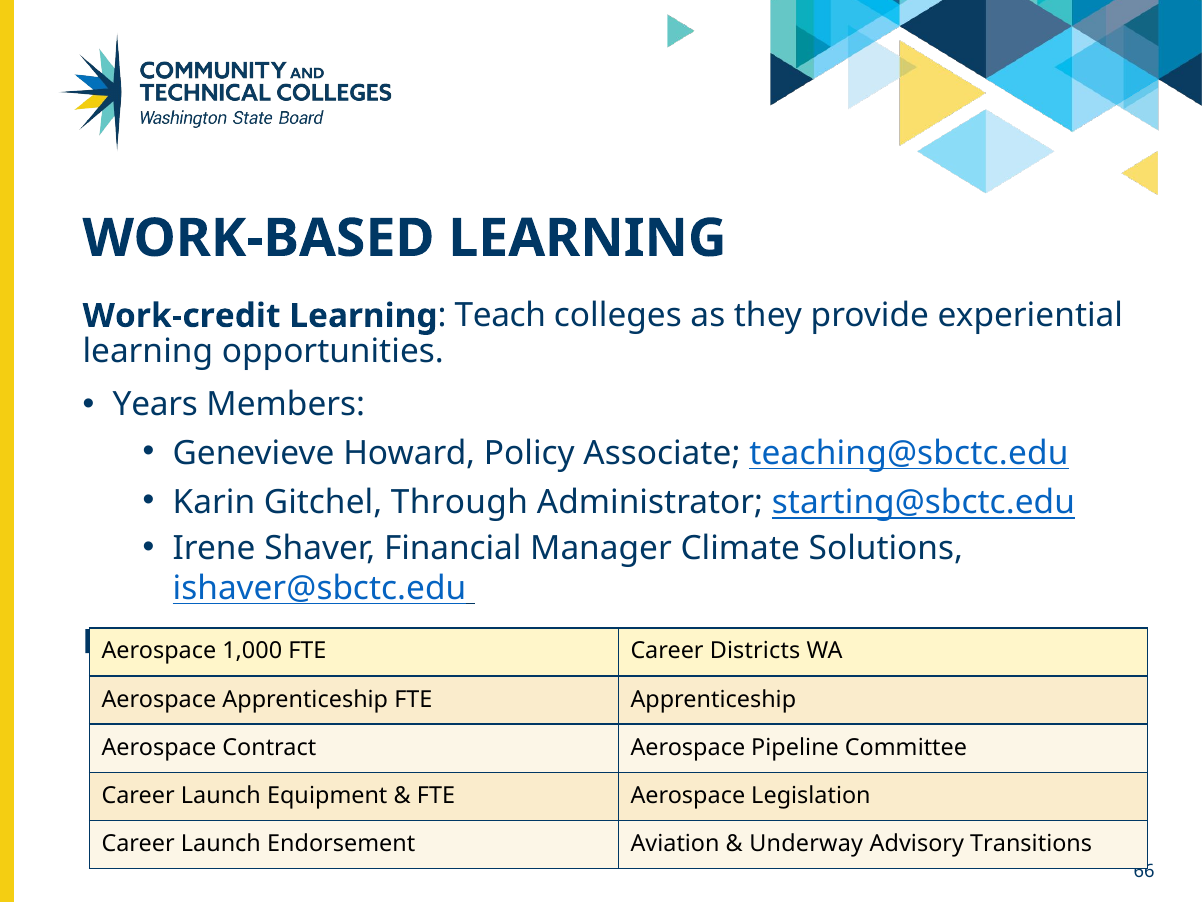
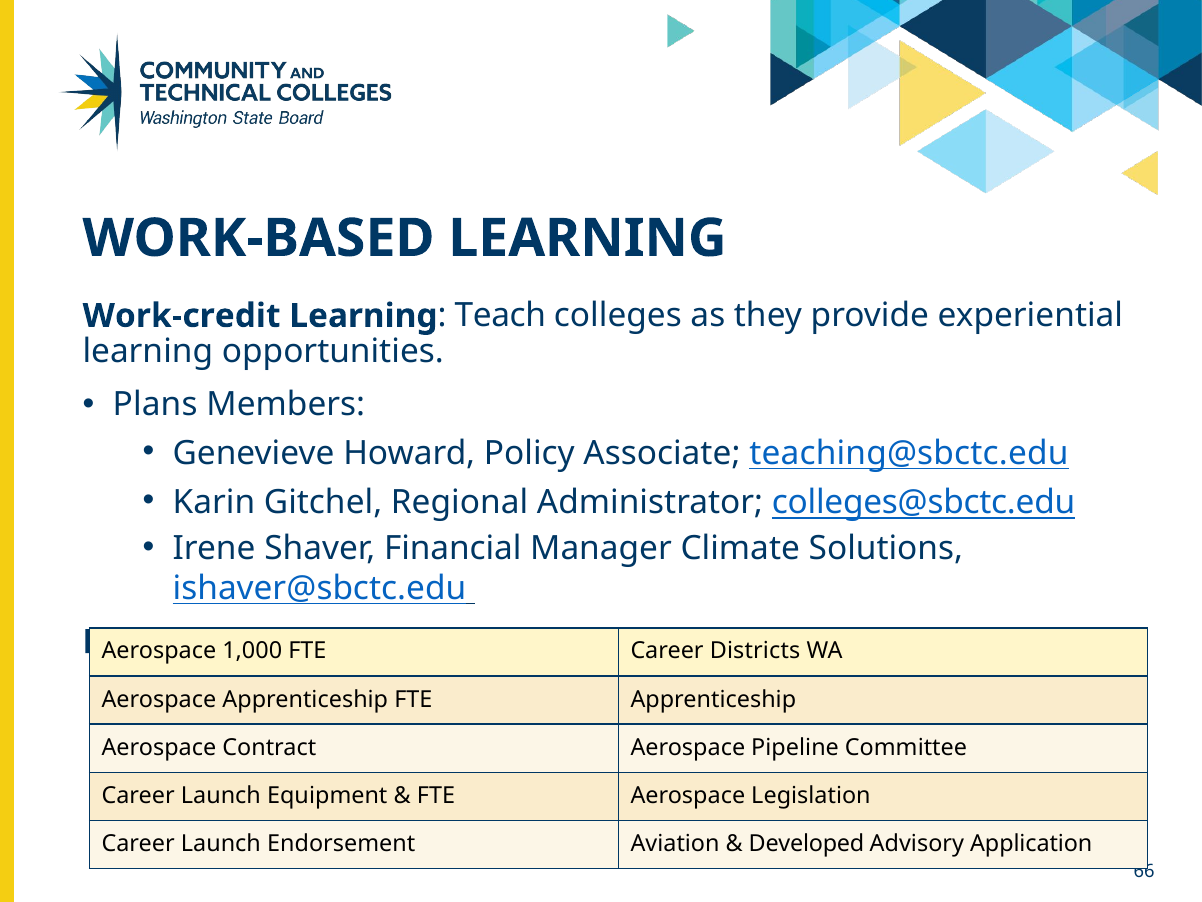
Years: Years -> Plans
Through: Through -> Regional
starting@sbctc.edu: starting@sbctc.edu -> colleges@sbctc.edu
Underway: Underway -> Developed
Transitions: Transitions -> Application
